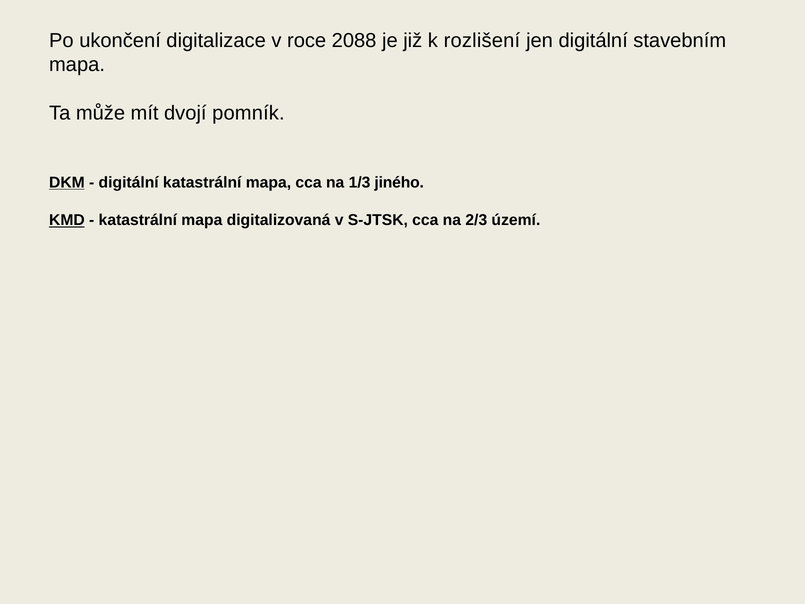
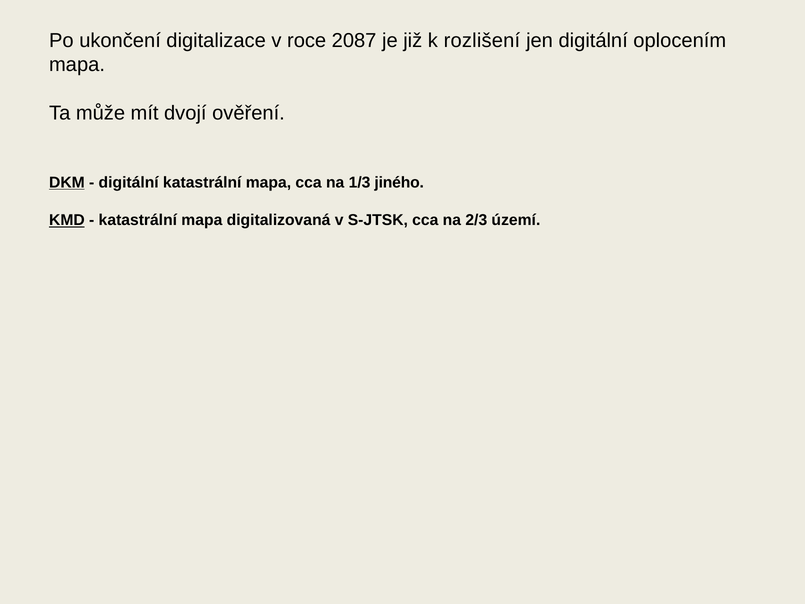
2088: 2088 -> 2087
stavebním: stavebním -> oplocením
pomník: pomník -> ověření
